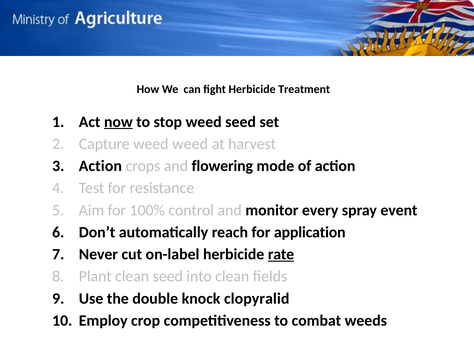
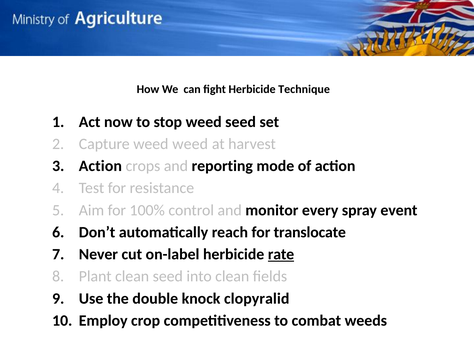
Treatment: Treatment -> Technique
now underline: present -> none
flowering: flowering -> reporting
application: application -> translocate
